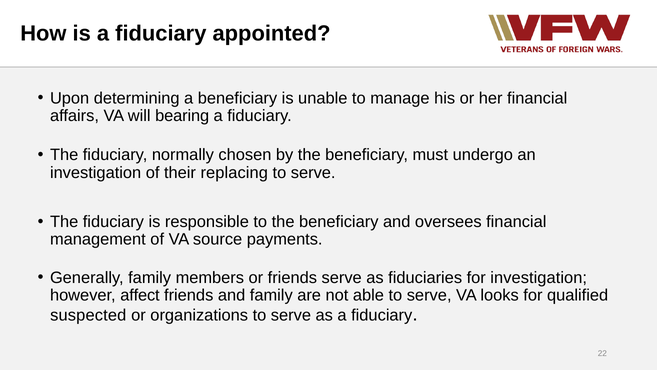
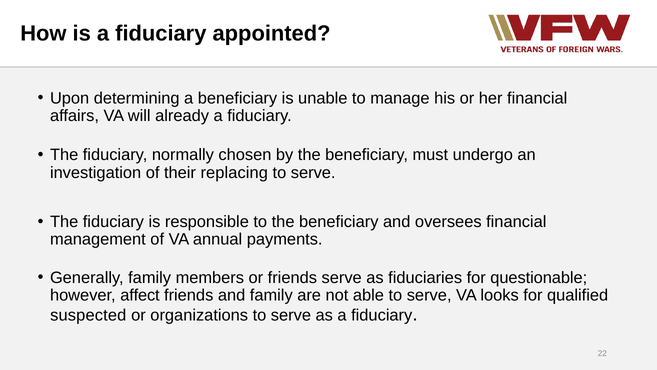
bearing: bearing -> already
source: source -> annual
for investigation: investigation -> questionable
